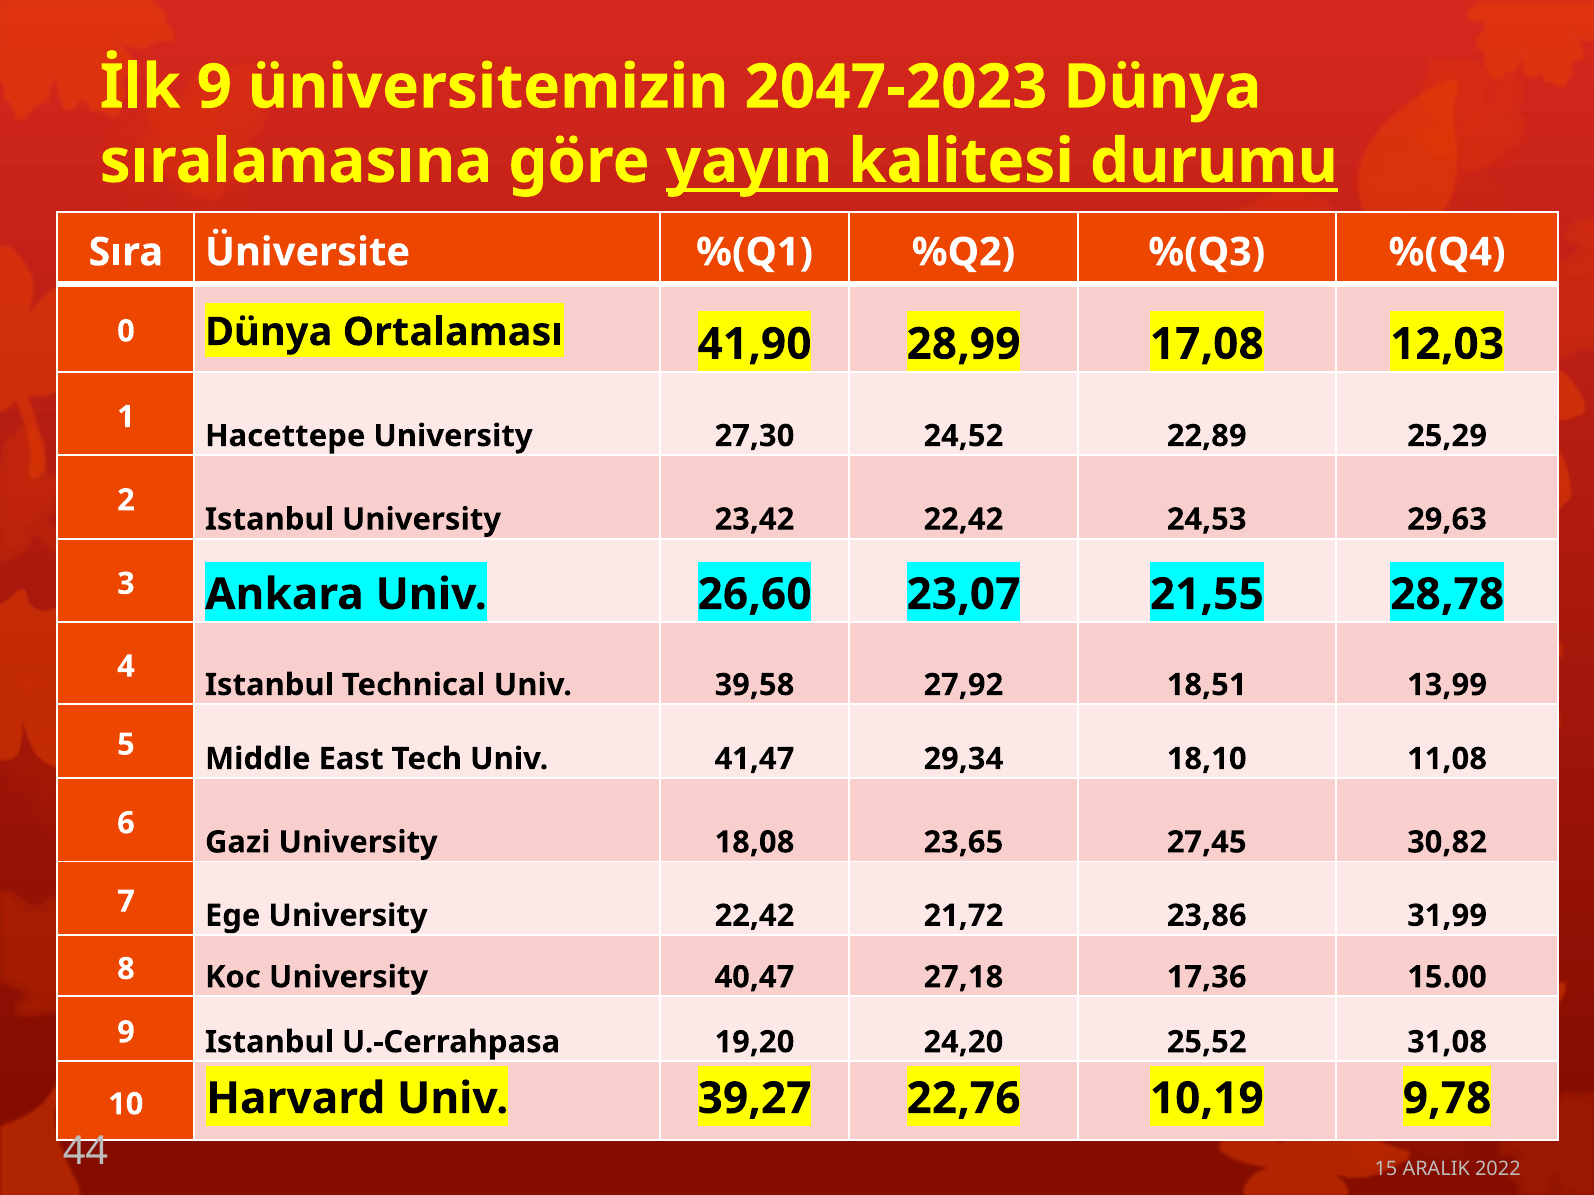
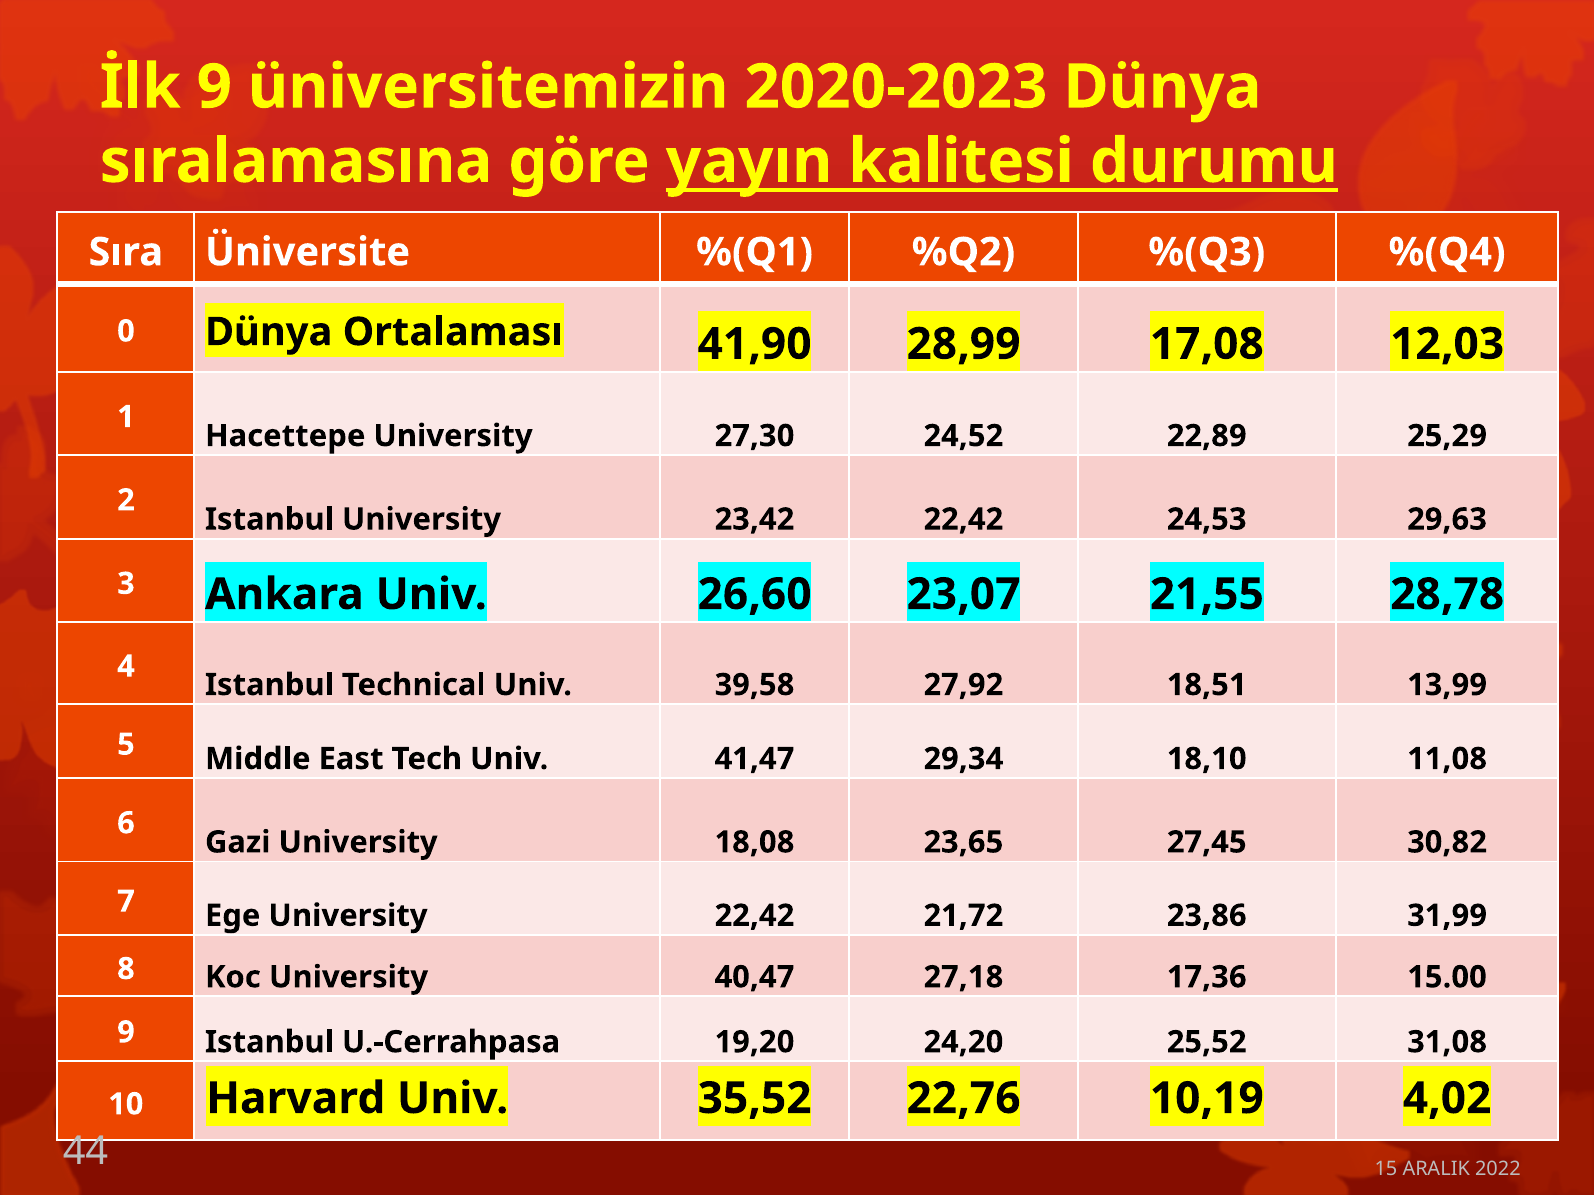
2047-2023: 2047-2023 -> 2020-2023
39,27: 39,27 -> 35,52
9,78: 9,78 -> 4,02
